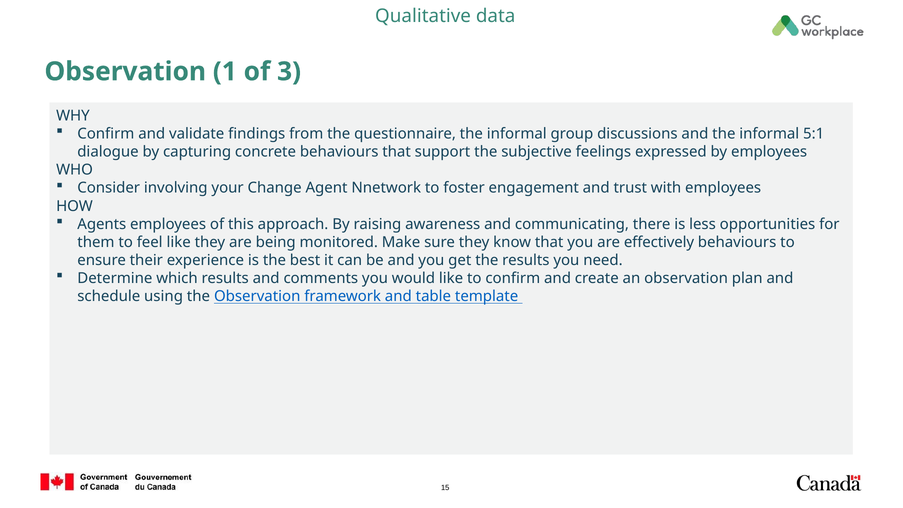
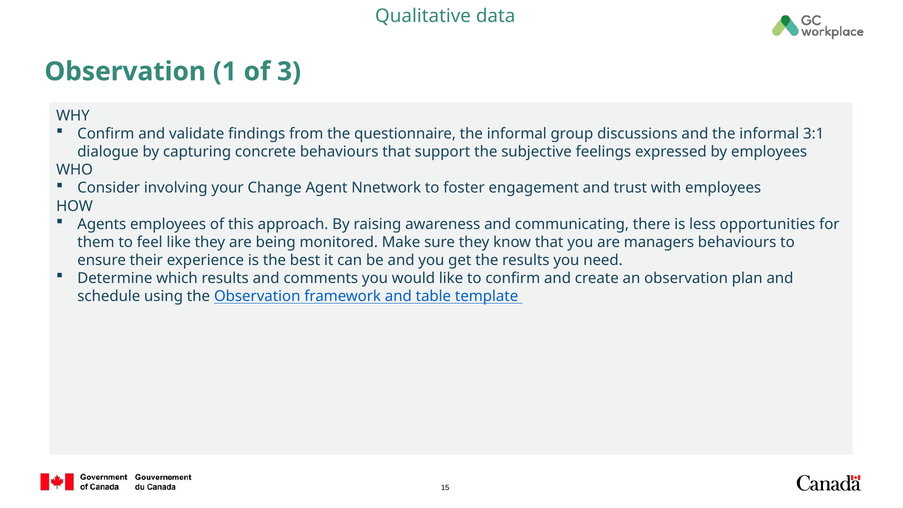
5:1: 5:1 -> 3:1
effectively: effectively -> managers
